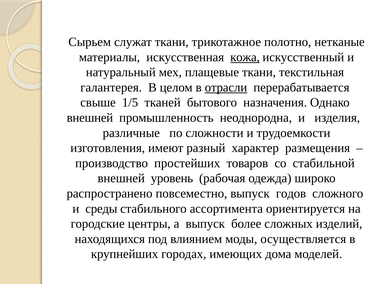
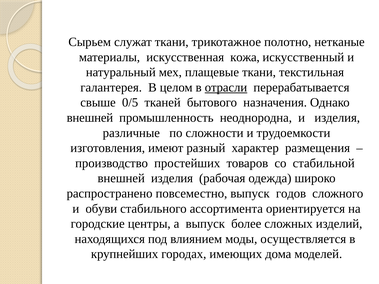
кожа underline: present -> none
1/5: 1/5 -> 0/5
внешней уровень: уровень -> изделия
среды: среды -> обуви
